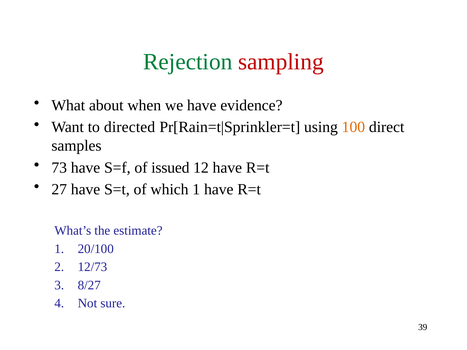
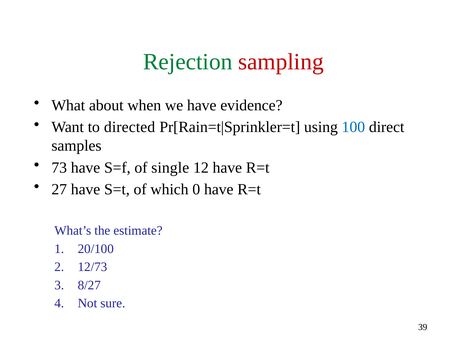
100 colour: orange -> blue
issued: issued -> single
which 1: 1 -> 0
